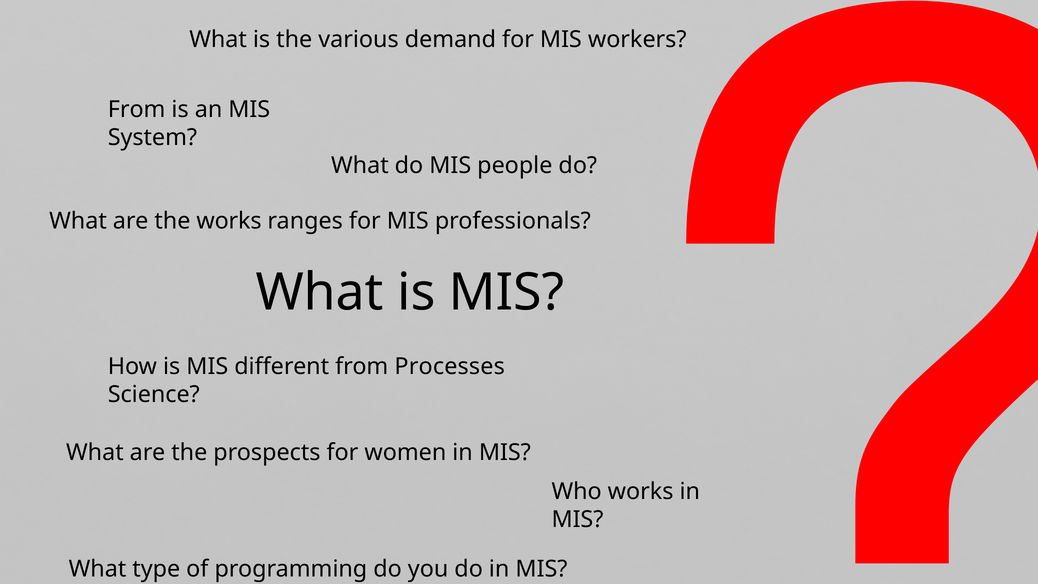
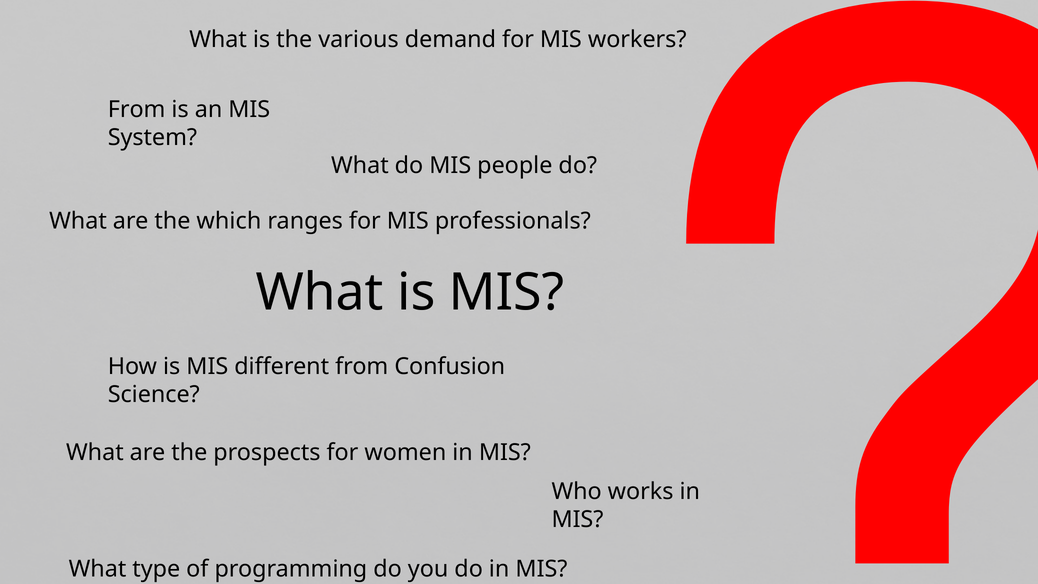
the works: works -> which
Processes: Processes -> Confusion
